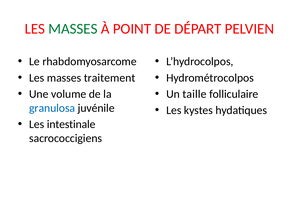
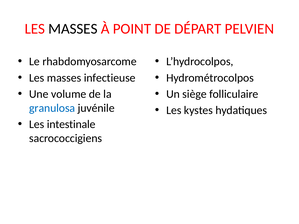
MASSES at (73, 29) colour: green -> black
traitement: traitement -> infectieuse
taille: taille -> siège
